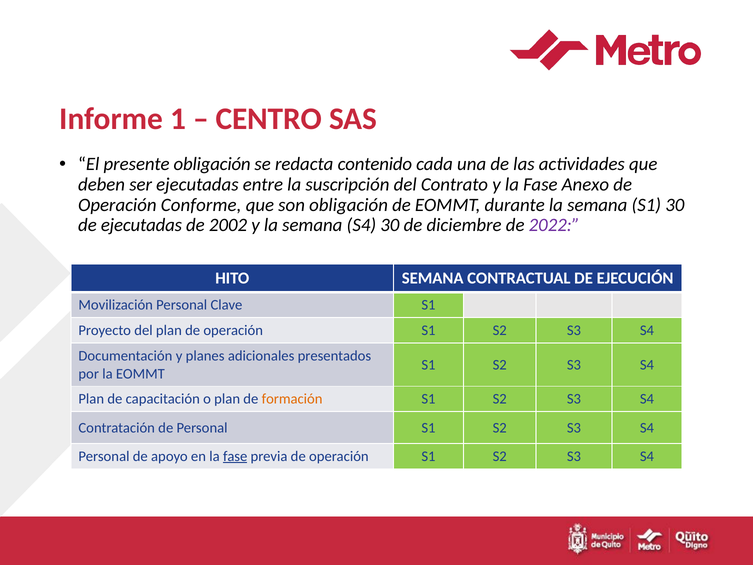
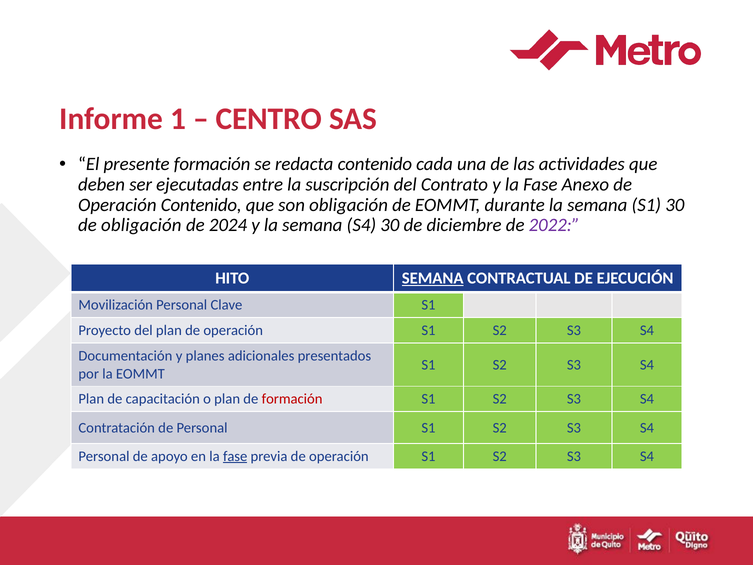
presente obligación: obligación -> formación
Operación Conforme: Conforme -> Contenido
de ejecutadas: ejecutadas -> obligación
2002: 2002 -> 2024
SEMANA at (433, 278) underline: none -> present
formación at (292, 399) colour: orange -> red
